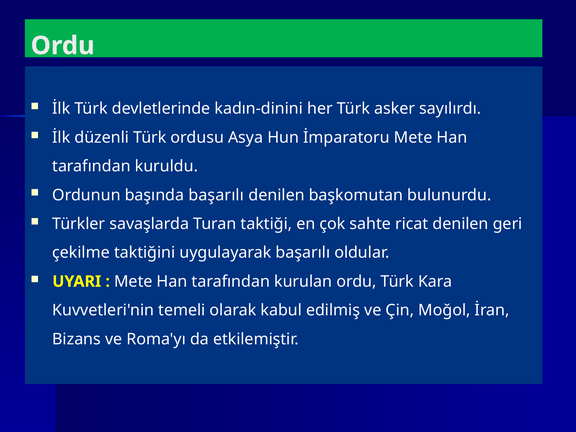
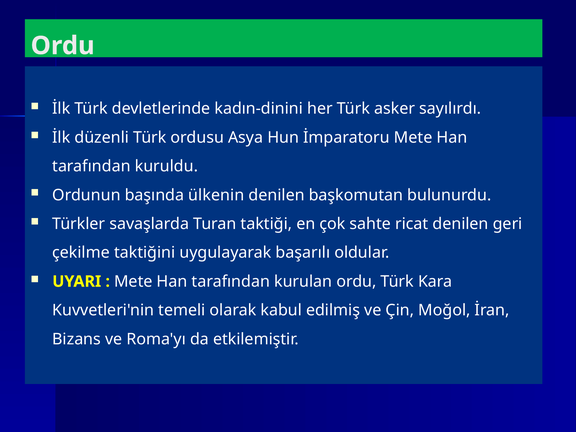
başında başarılı: başarılı -> ülkenin
